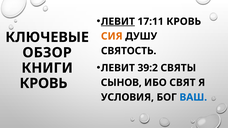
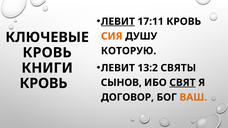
СВЯТОСТЬ: СВЯТОСТЬ -> КОТОРУЮ
ОБЗОР at (47, 53): ОБЗОР -> КРОВЬ
39:2: 39:2 -> 13:2
СВЯТ underline: none -> present
УСЛОВИЯ: УСЛОВИЯ -> ДОГОВОР
ВАШ colour: blue -> orange
